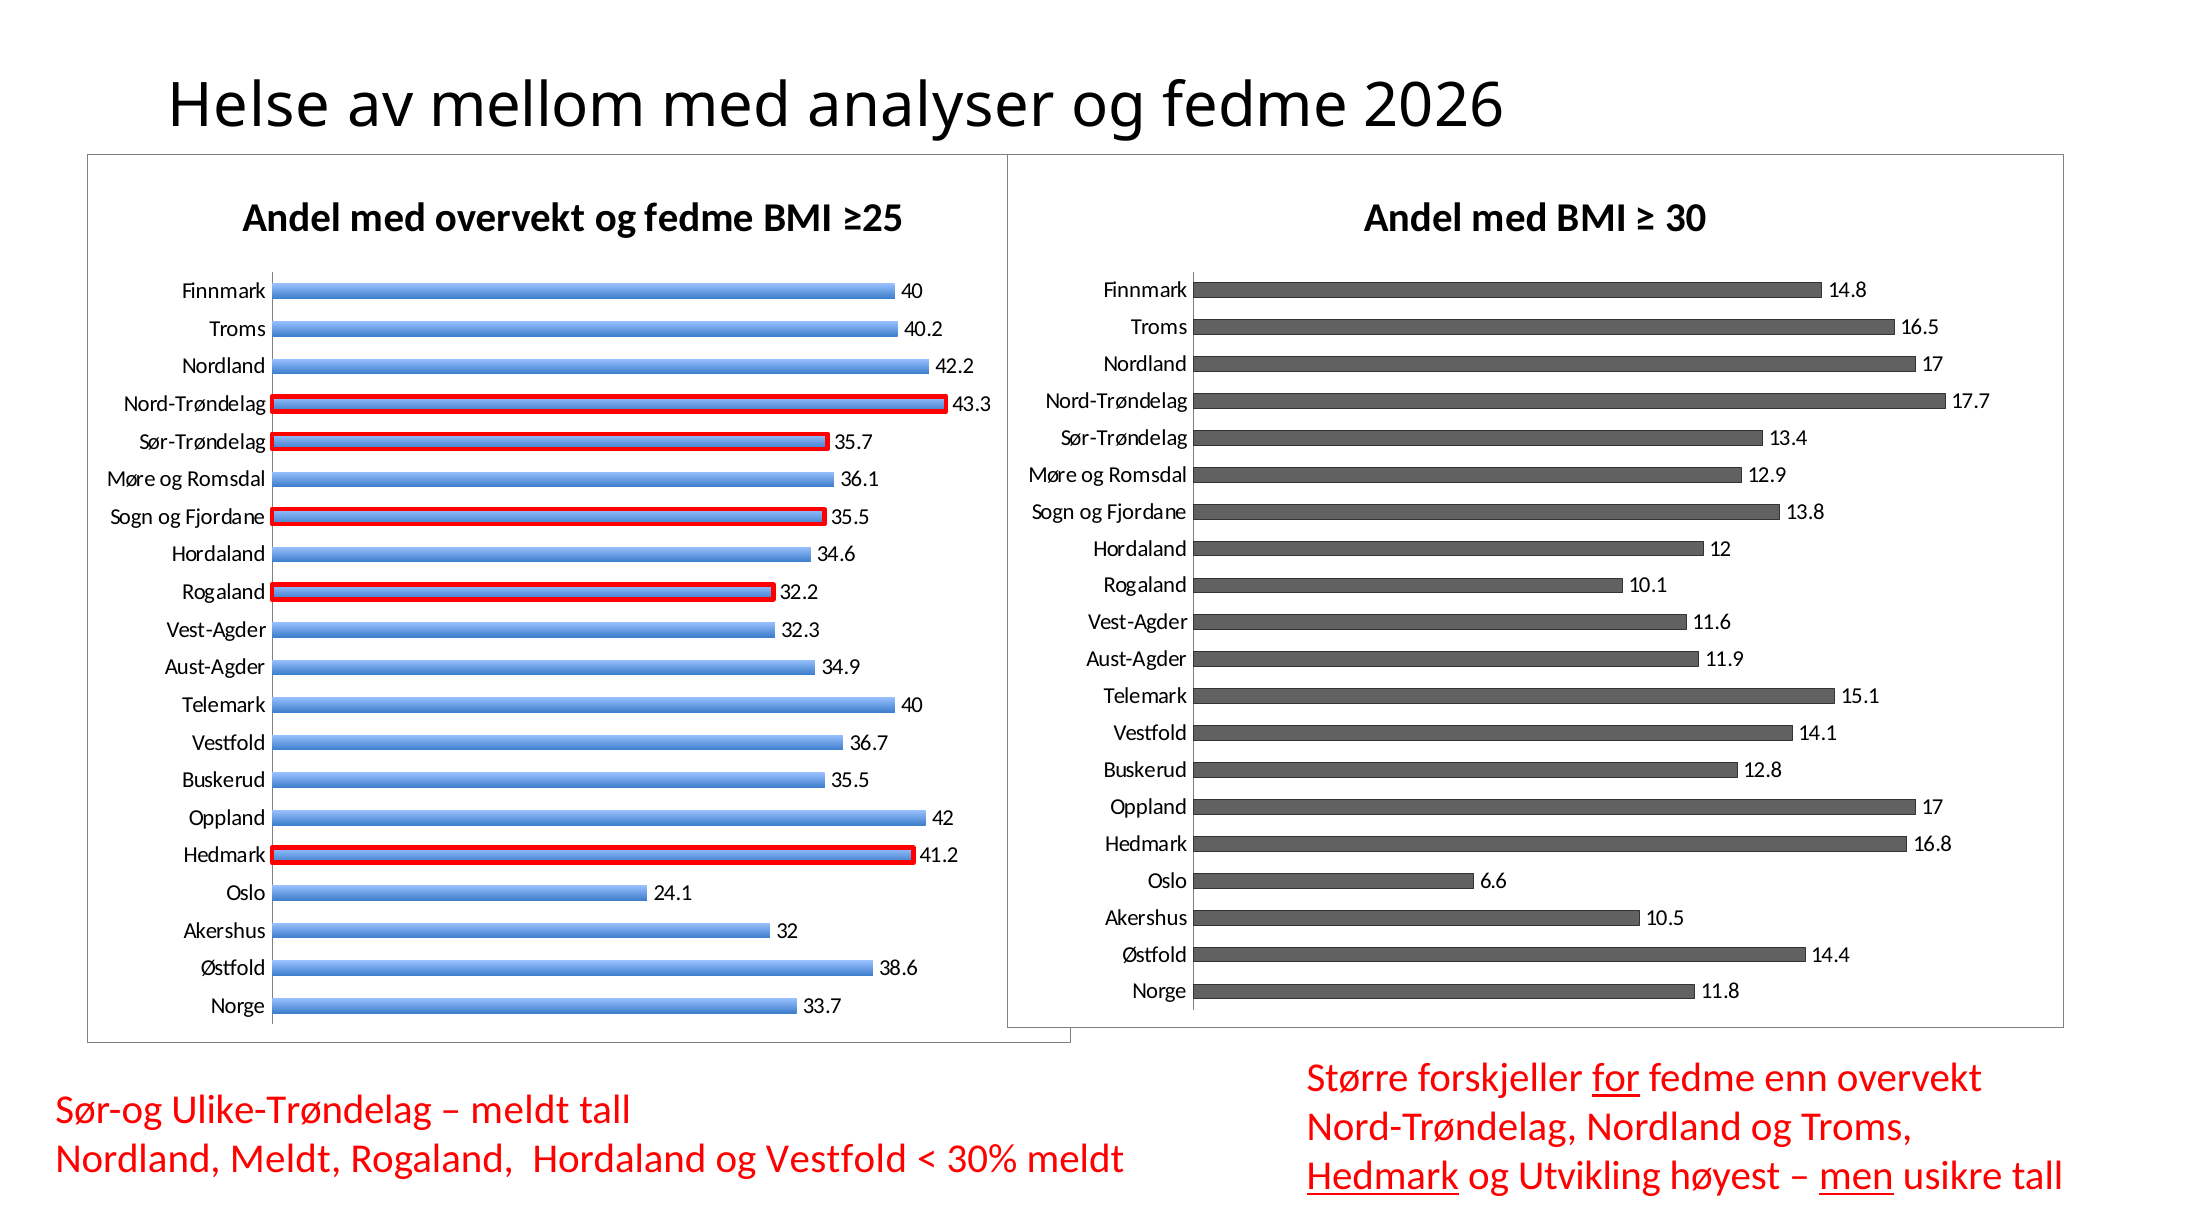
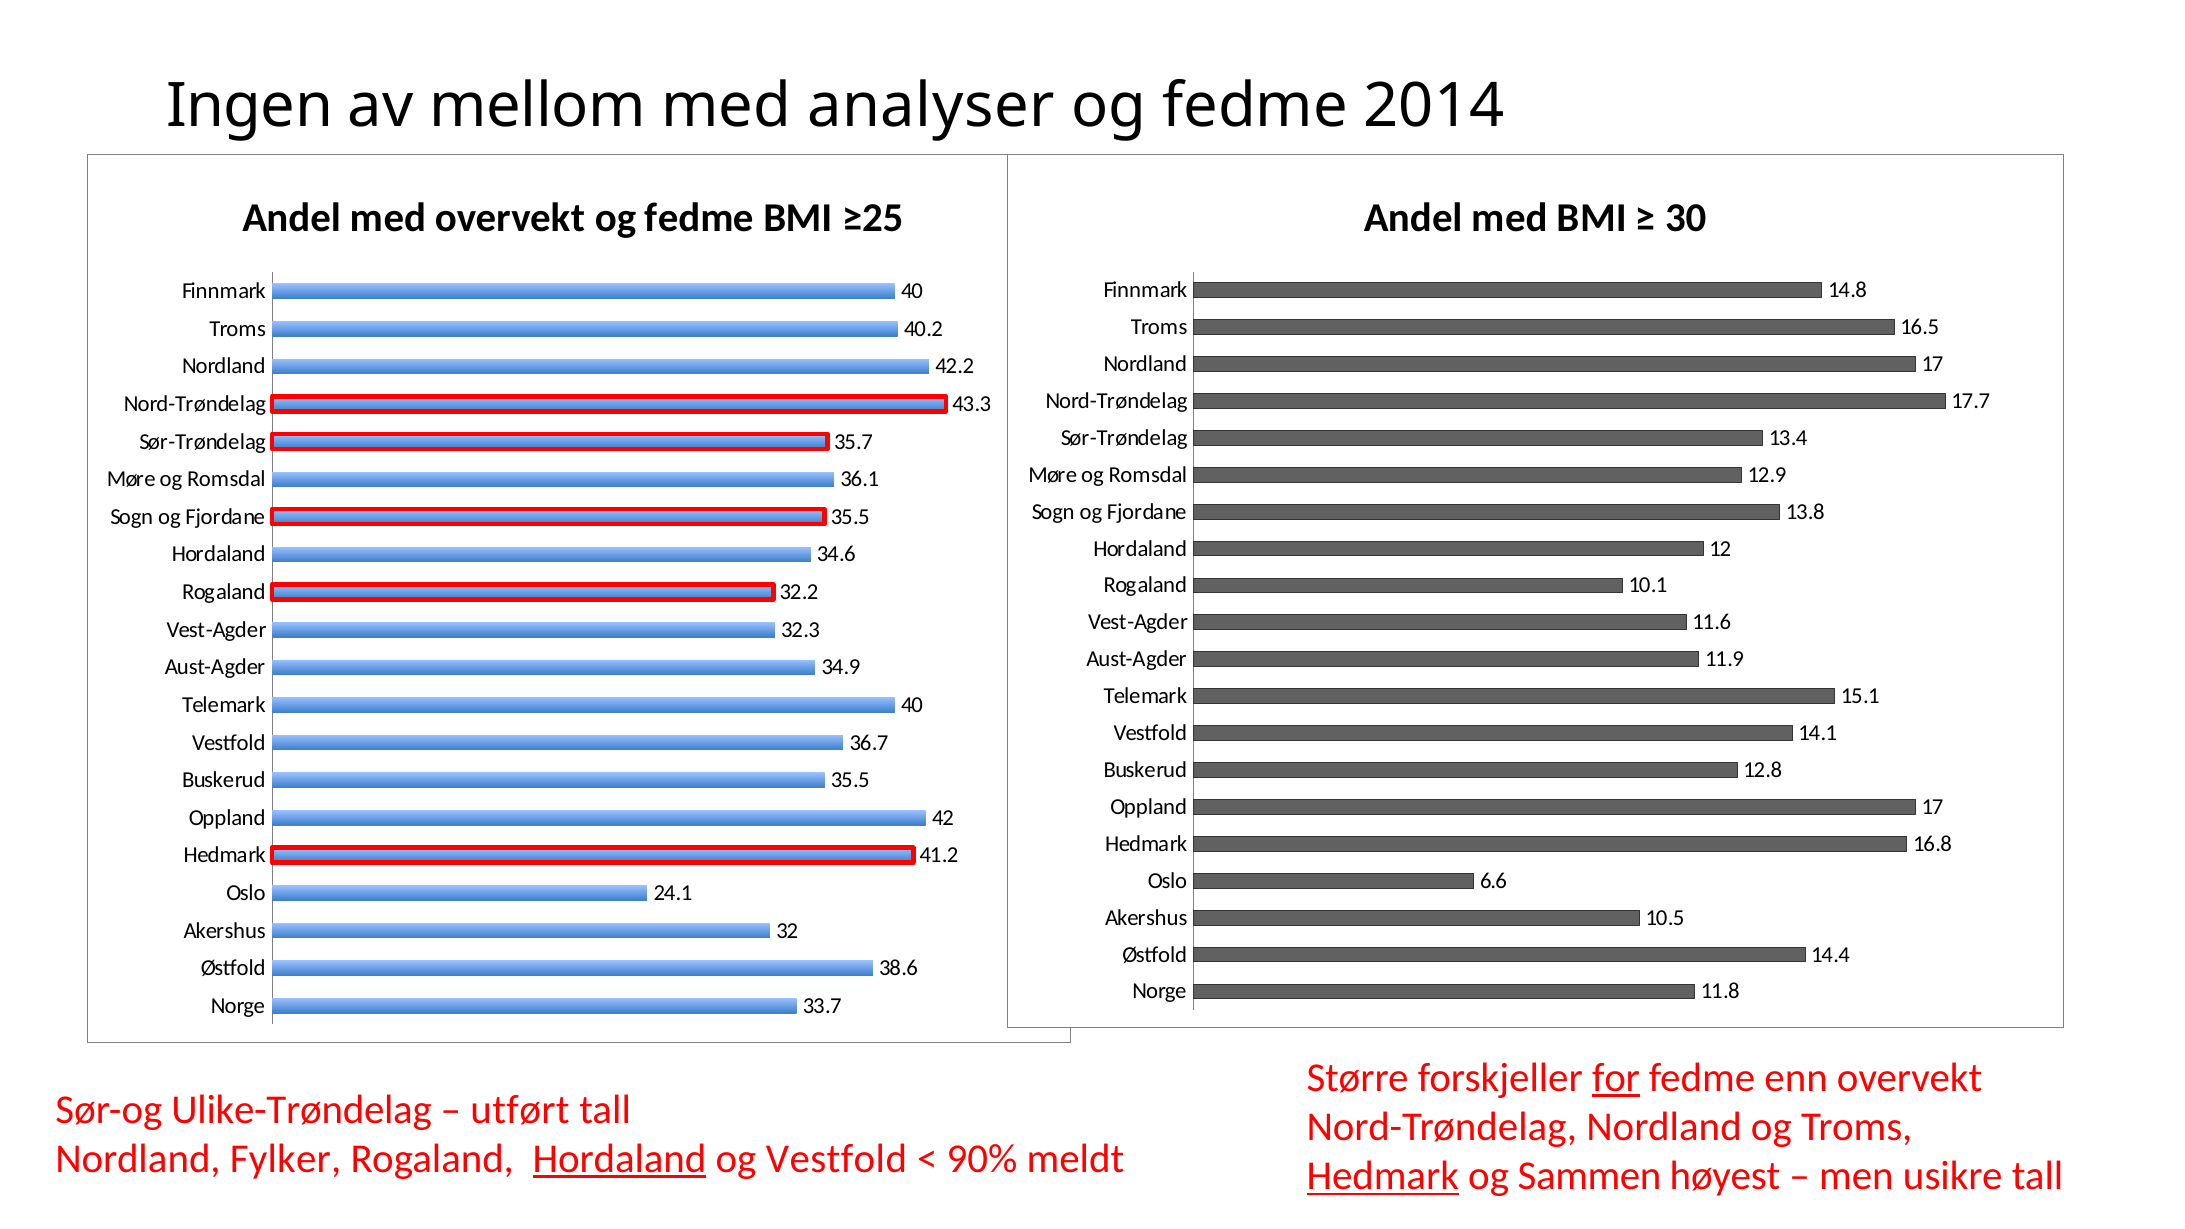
Helse: Helse -> Ingen
2026: 2026 -> 2014
meldt at (520, 1110): meldt -> utført
Nordland Meldt: Meldt -> Fylker
Hordaland at (620, 1159) underline: none -> present
30%: 30% -> 90%
Utvikling: Utvikling -> Sammen
men underline: present -> none
